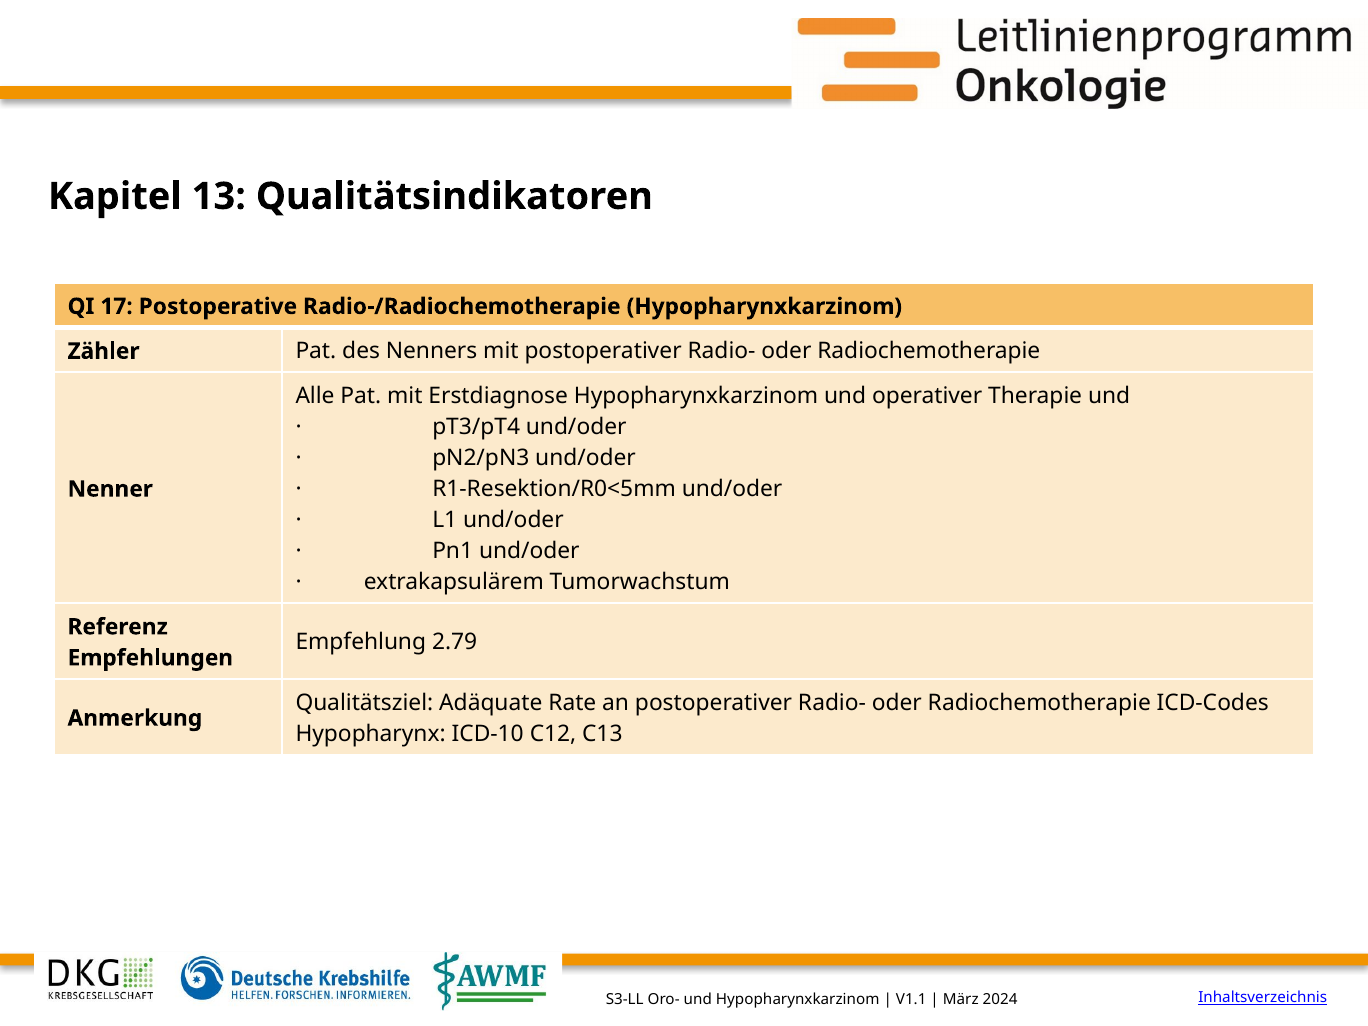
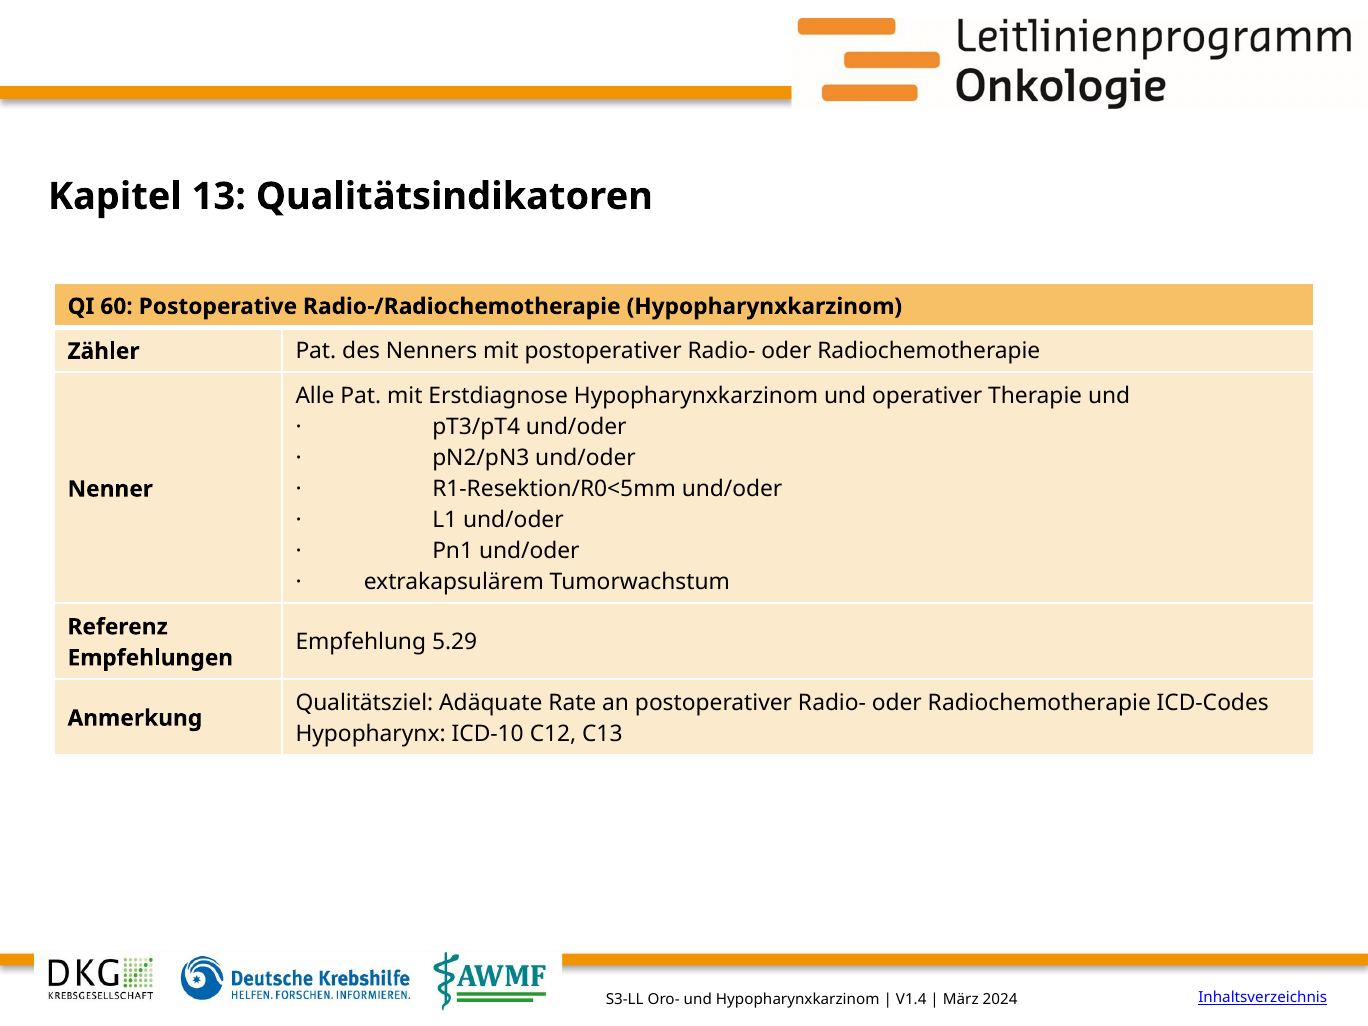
17: 17 -> 60
2.79: 2.79 -> 5.29
V1.1: V1.1 -> V1.4
